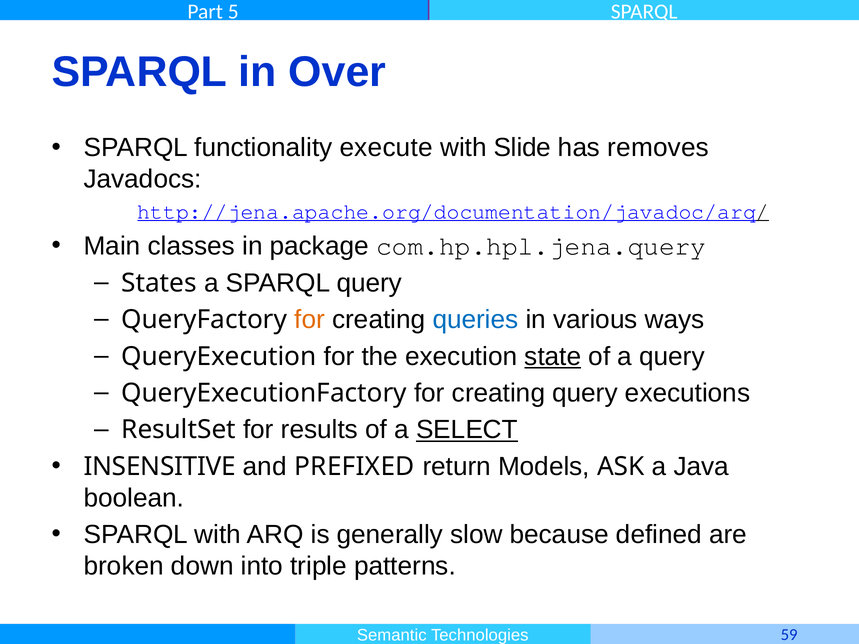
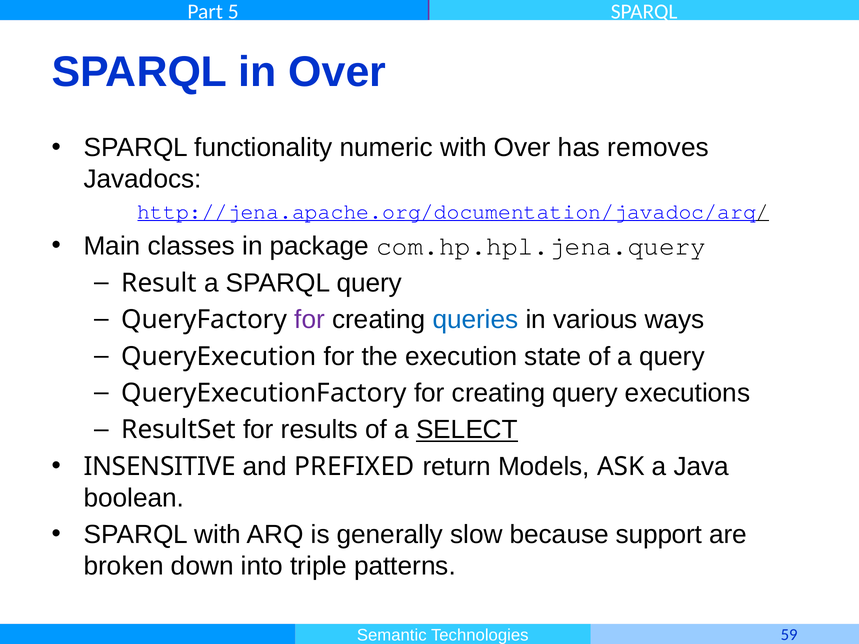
execute: execute -> numeric
with Slide: Slide -> Over
States: States -> Result
for at (310, 320) colour: orange -> purple
state underline: present -> none
defined: defined -> support
